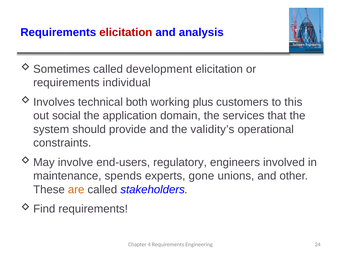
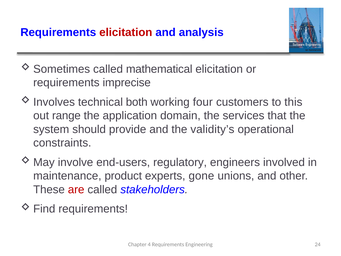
development: development -> mathematical
individual: individual -> imprecise
plus: plus -> four
social: social -> range
spends: spends -> product
are colour: orange -> red
